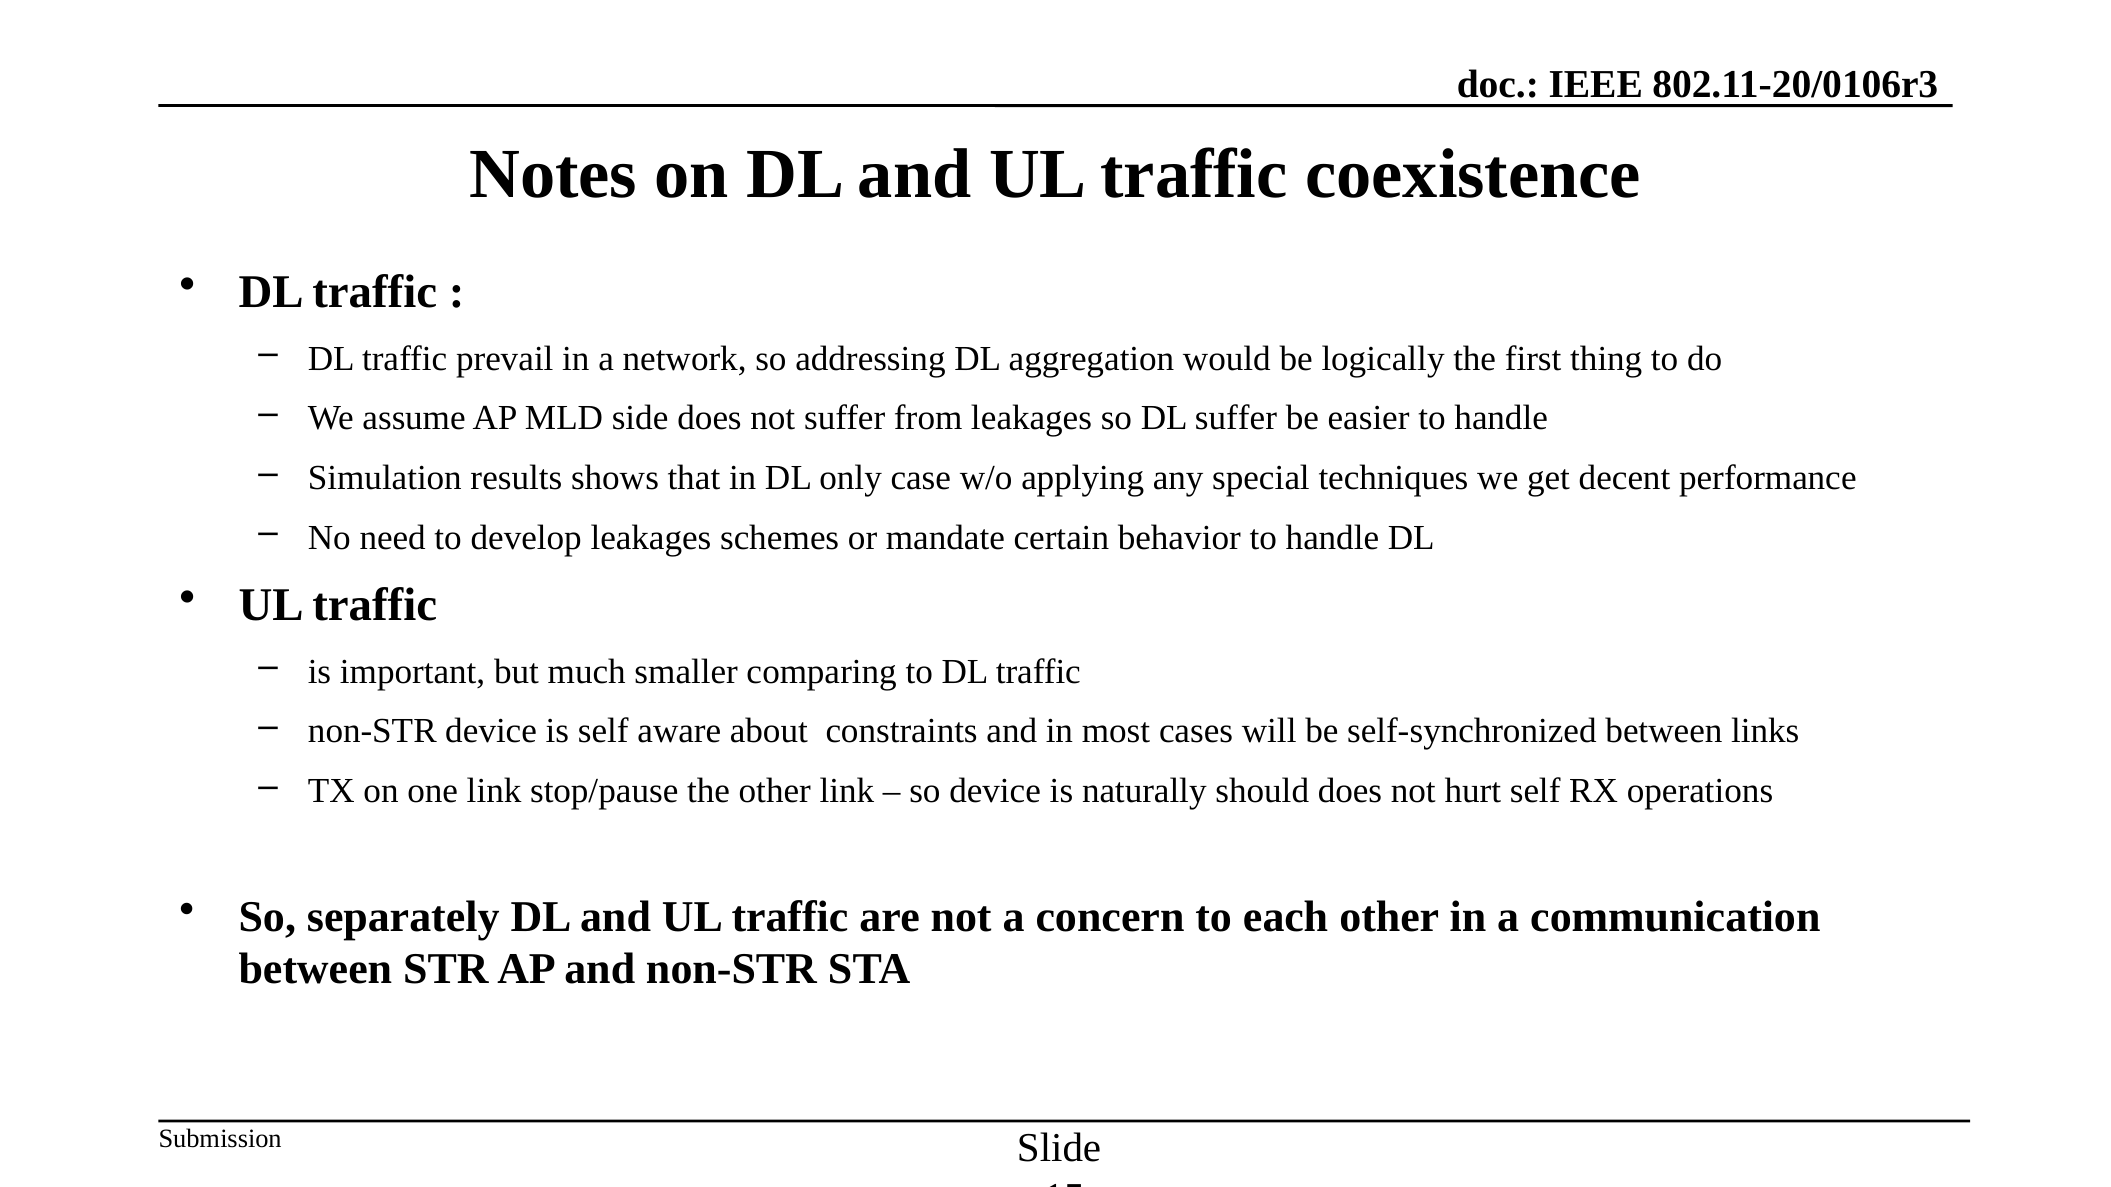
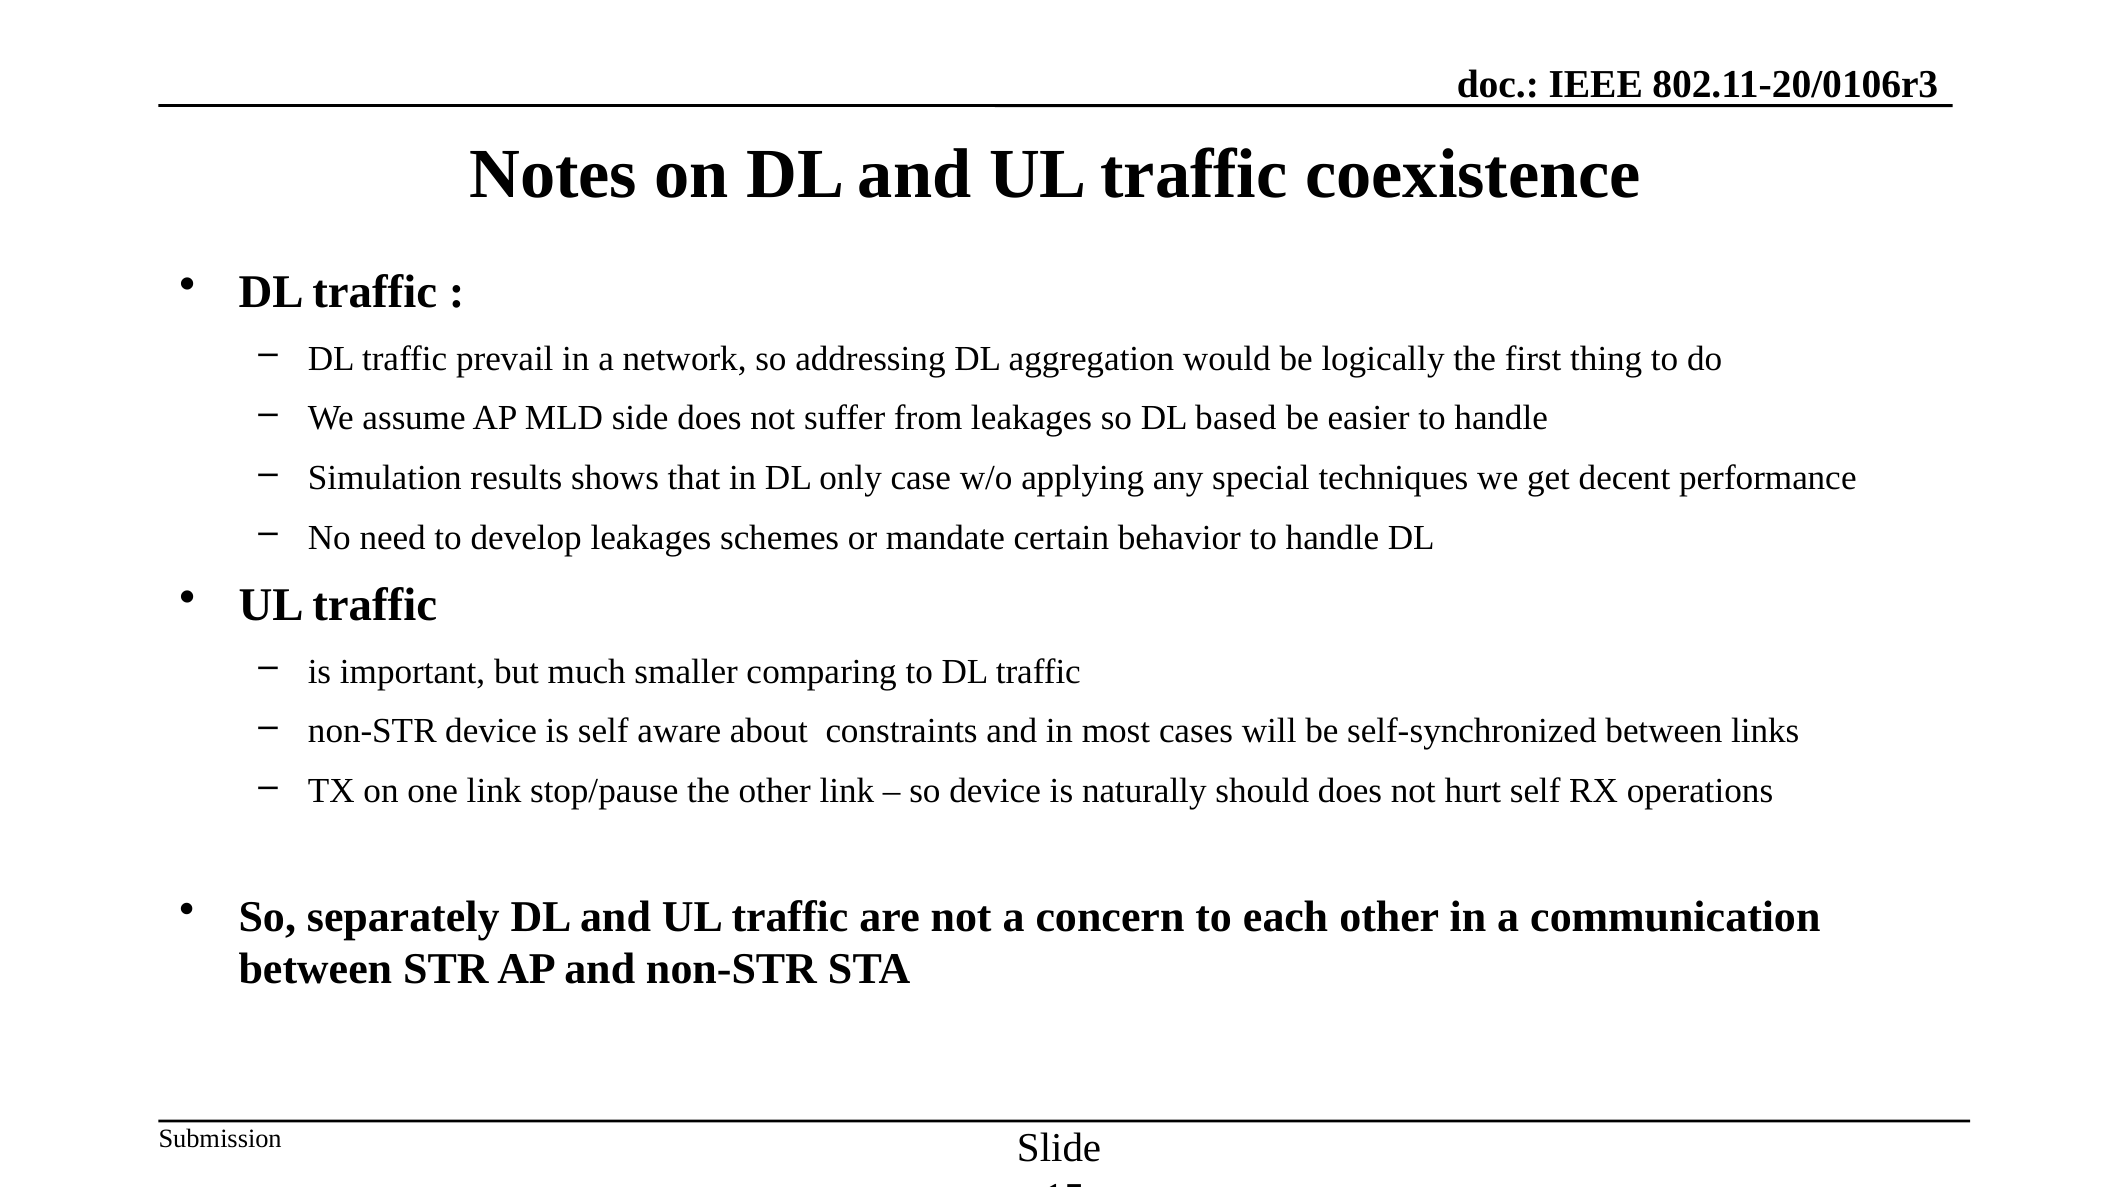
DL suffer: suffer -> based
